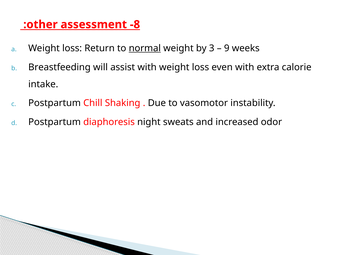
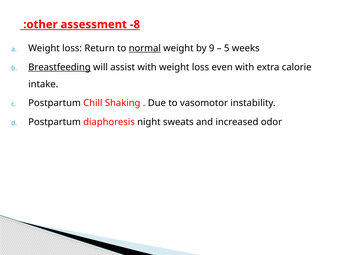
3: 3 -> 9
9: 9 -> 5
Breastfeeding underline: none -> present
